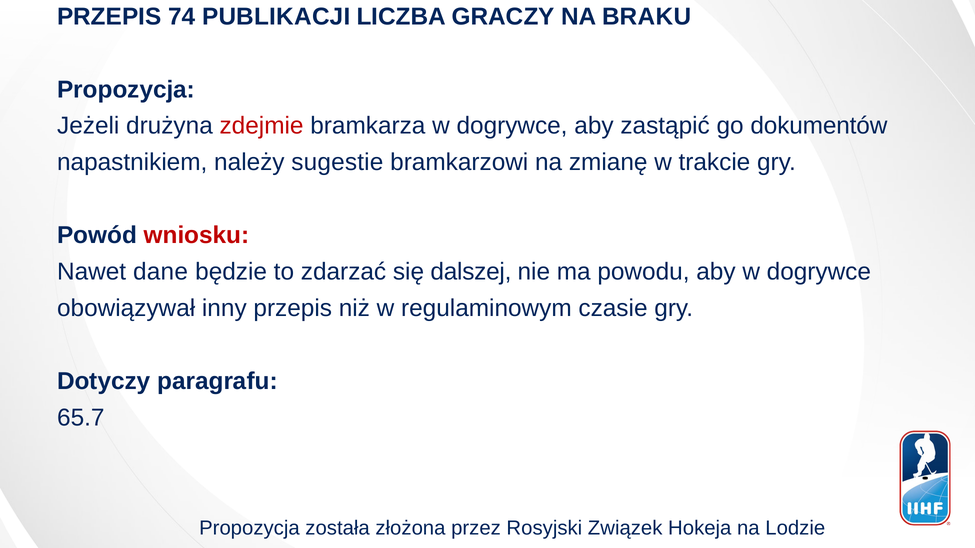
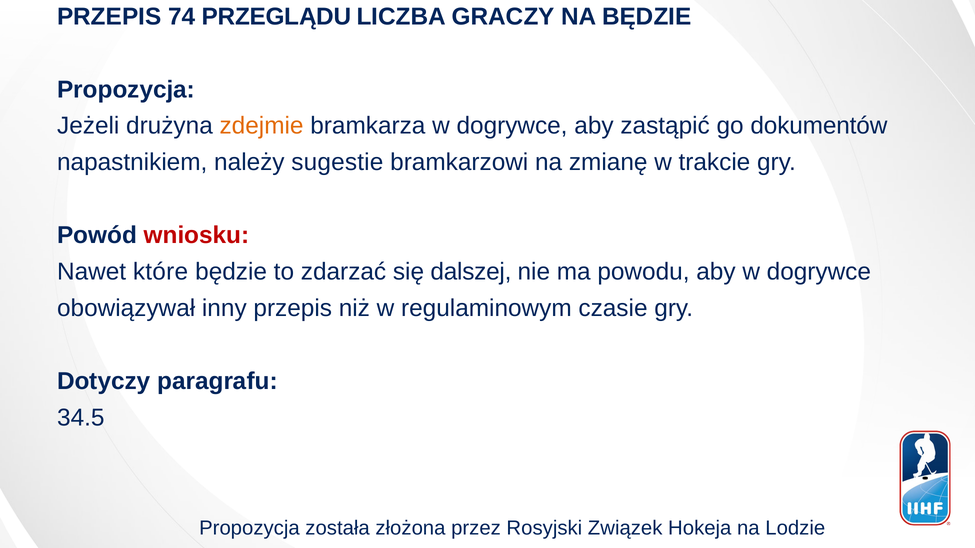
PUBLIKACJI: PUBLIKACJI -> PRZEGLĄDU
NA BRAKU: BRAKU -> BĘDZIE
zdejmie colour: red -> orange
dane: dane -> które
65.7: 65.7 -> 34.5
